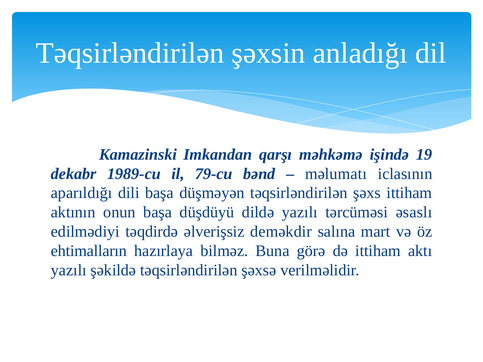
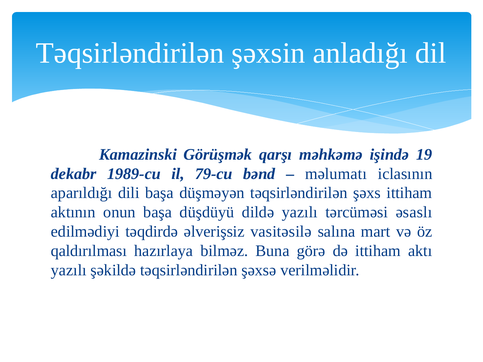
Imkandan: Imkandan -> Görüşmək
deməkdir: deməkdir -> vasitəsilə
ehtimalların: ehtimalların -> qaldırılması
